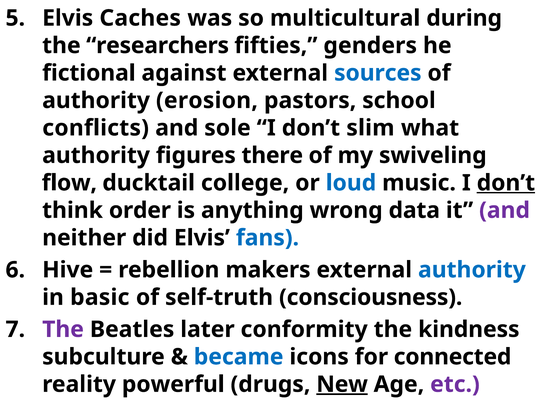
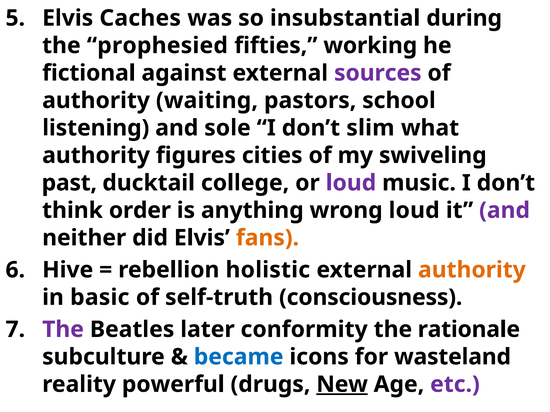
multicultural: multicultural -> insubstantial
researchers: researchers -> prophesied
genders: genders -> working
sources colour: blue -> purple
erosion: erosion -> waiting
conflicts: conflicts -> listening
there: there -> cities
flow: flow -> past
loud at (351, 183) colour: blue -> purple
don’t at (506, 183) underline: present -> none
wrong data: data -> loud
fans colour: blue -> orange
makers: makers -> holistic
authority at (472, 270) colour: blue -> orange
kindness: kindness -> rationale
connected: connected -> wasteland
